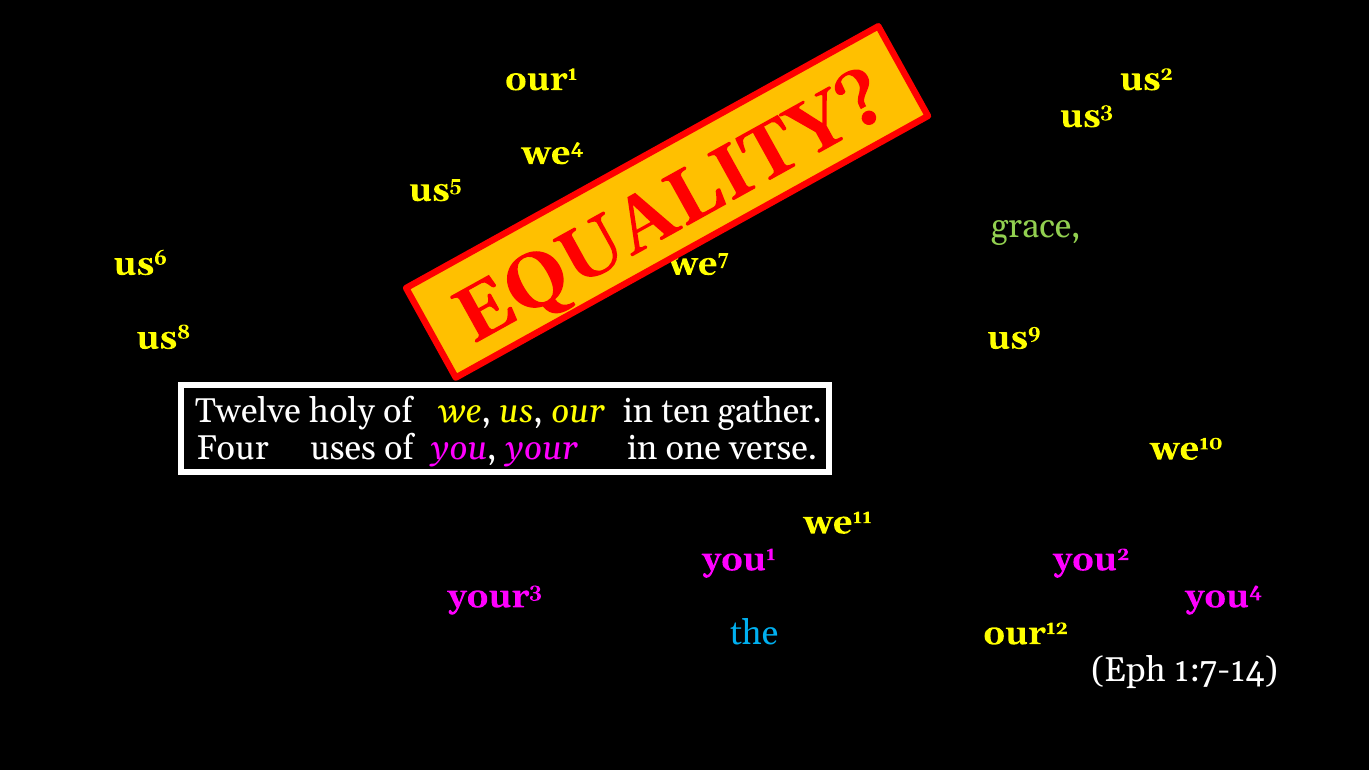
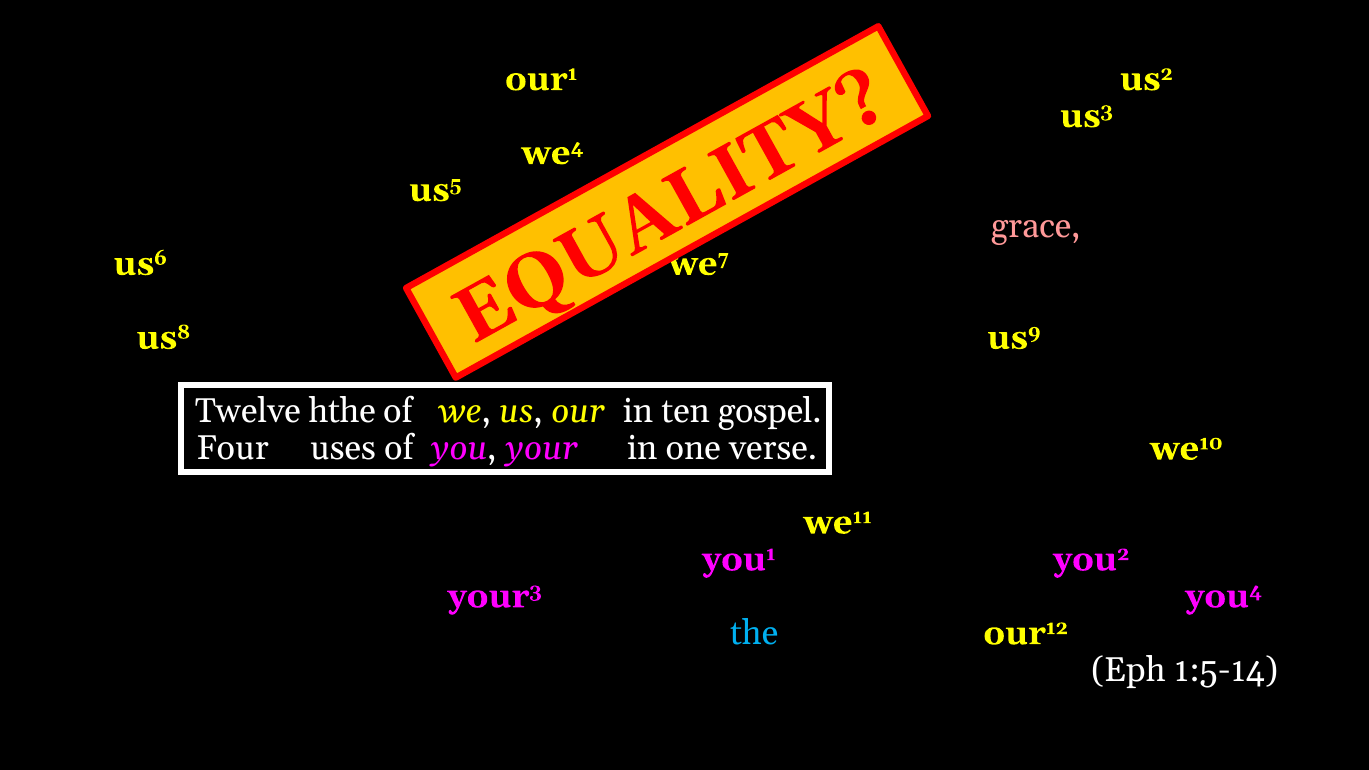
grace at (1036, 227) colour: light green -> pink
dispensatioTwelve holy: holy -> hthe
ten gather: gather -> gospel
1:7-14: 1:7-14 -> 1:5-14
